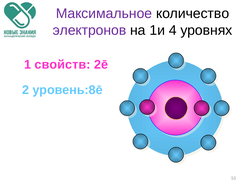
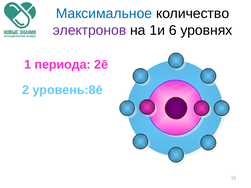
Максимальное colour: purple -> blue
4: 4 -> 6
свойств: свойств -> периода
